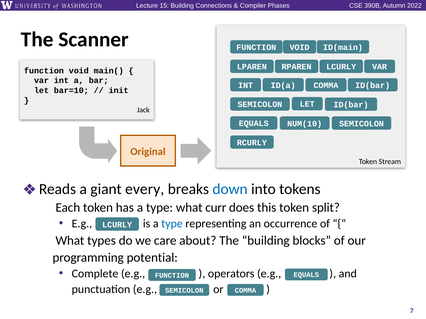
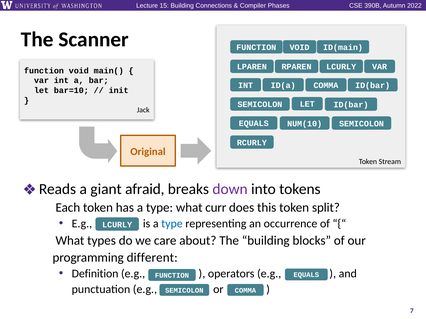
every: every -> afraid
down colour: blue -> purple
potential: potential -> different
Complete: Complete -> Definition
